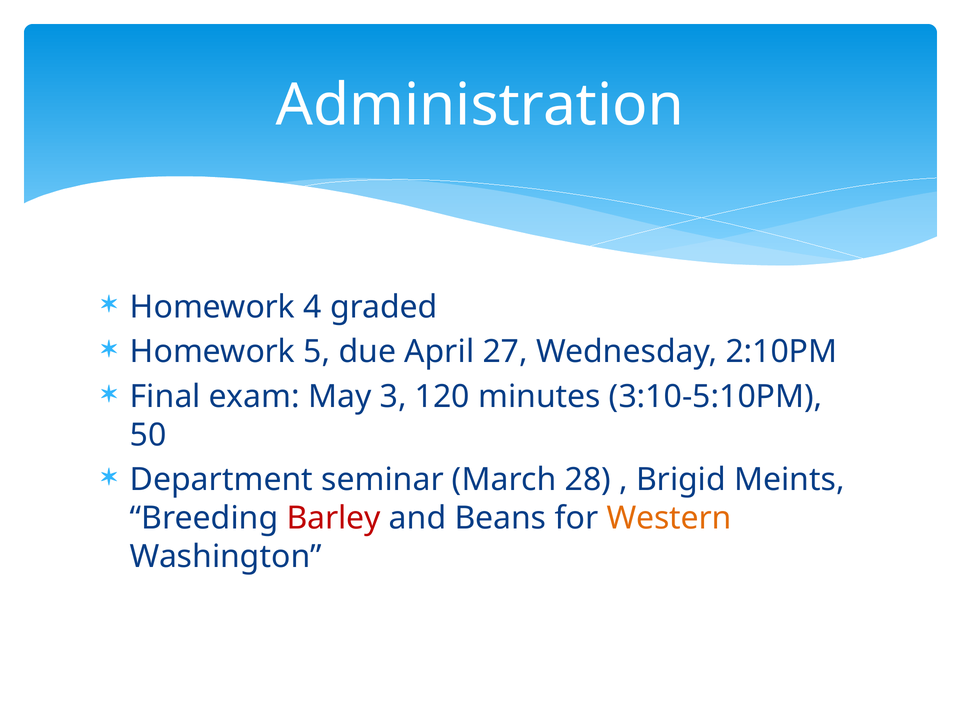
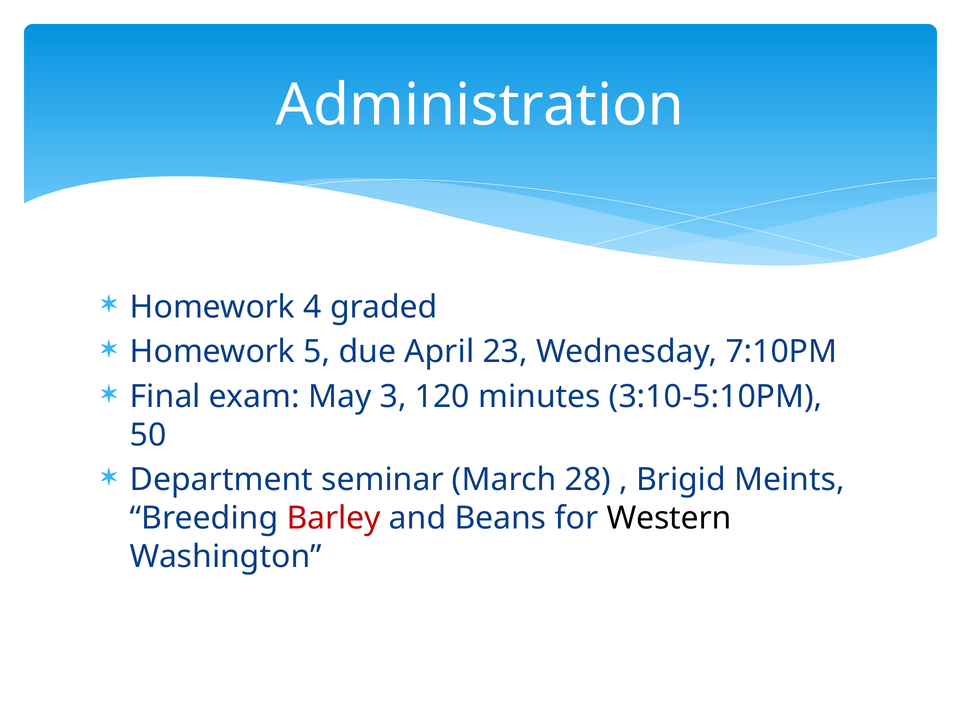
27: 27 -> 23
2:10PM: 2:10PM -> 7:10PM
Western colour: orange -> black
